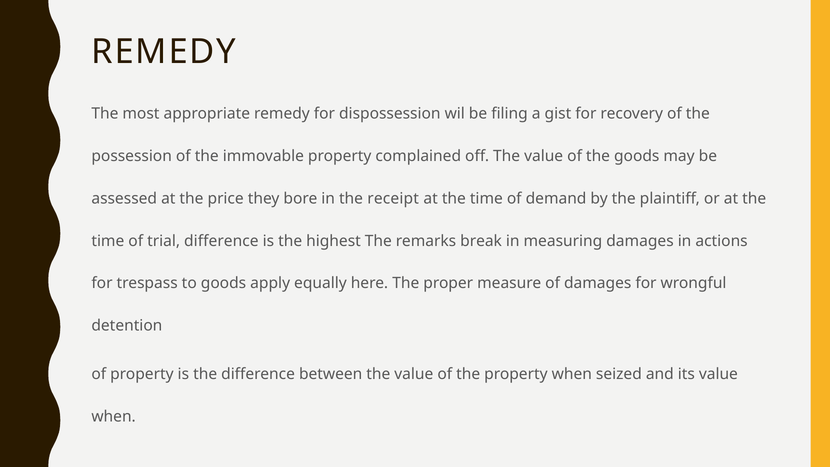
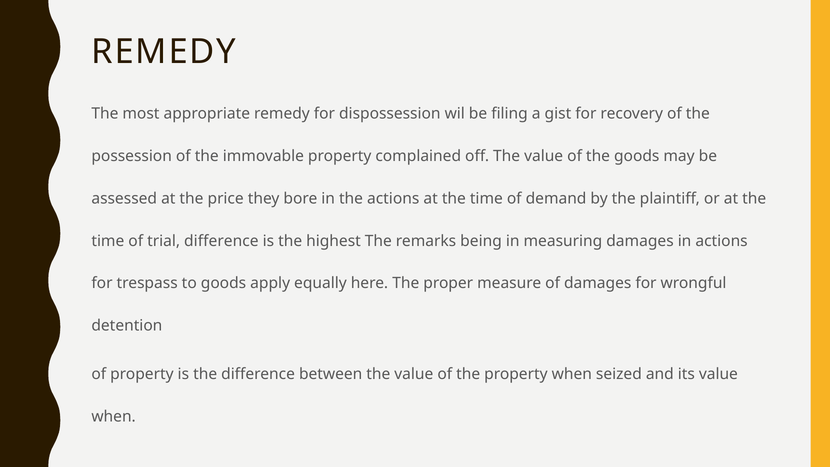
the receipt: receipt -> actions
break: break -> being
